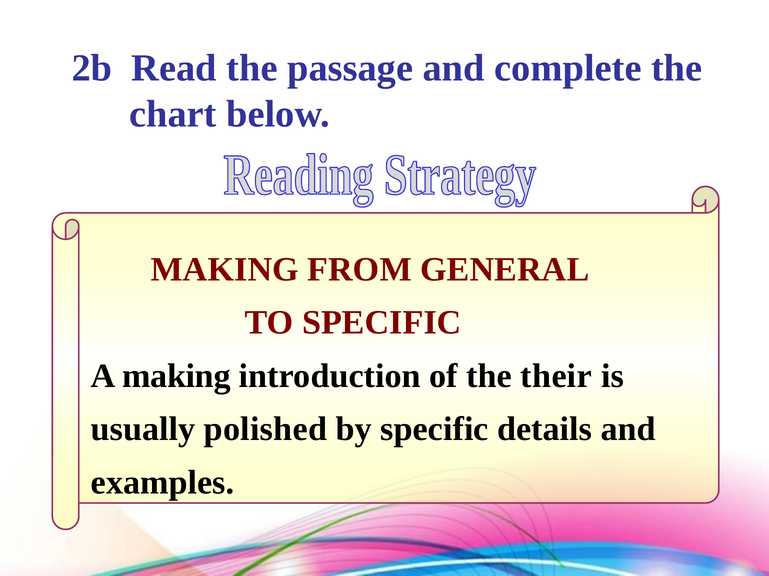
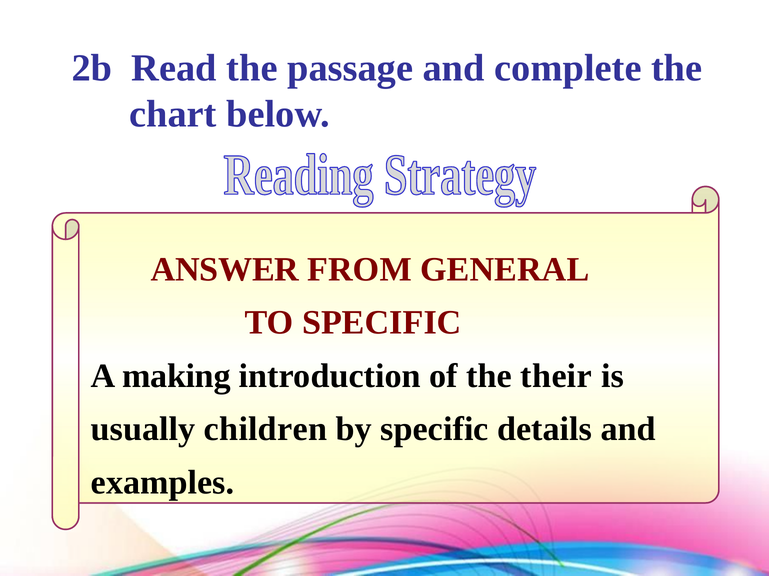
MAKING at (225, 270): MAKING -> ANSWER
polished: polished -> children
